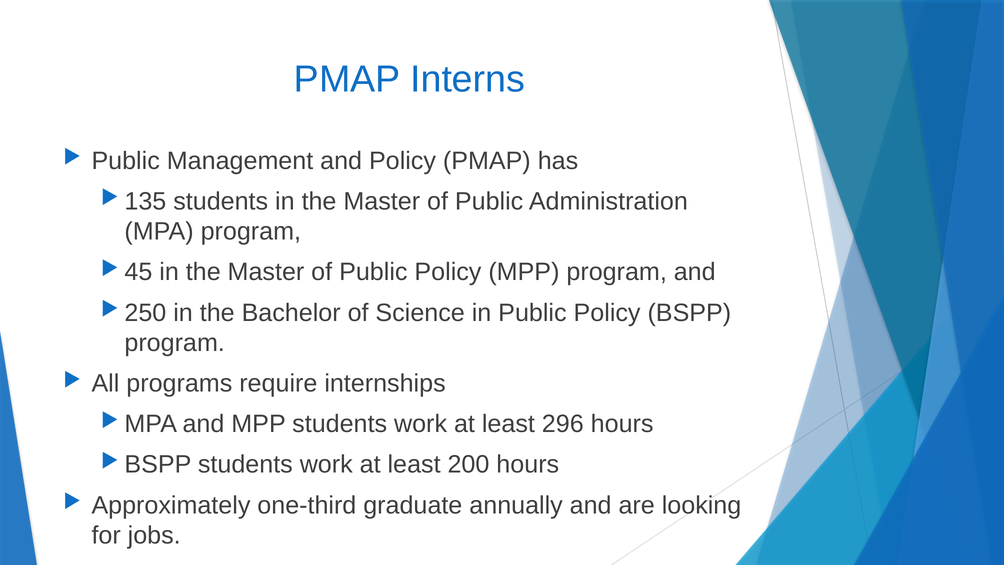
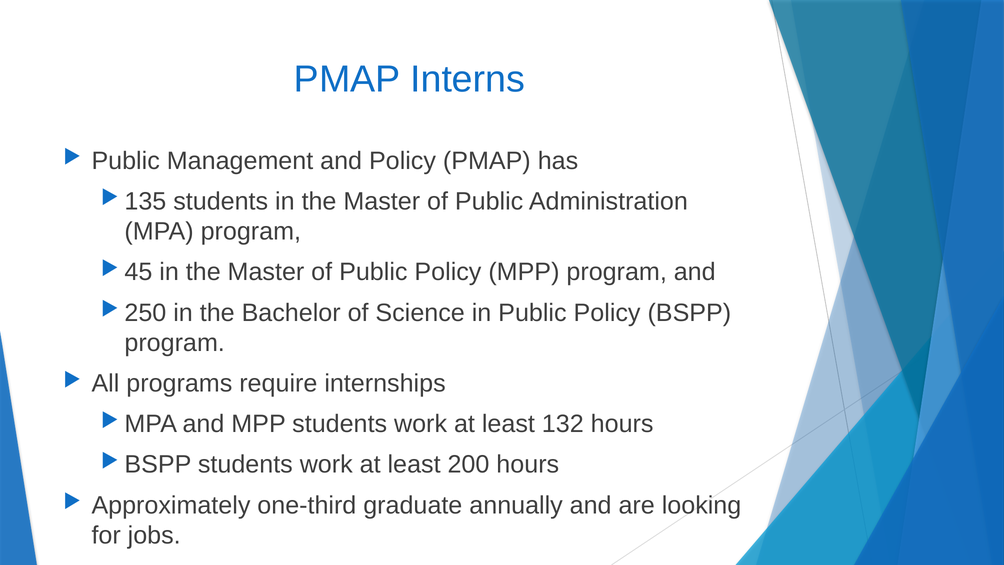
296: 296 -> 132
